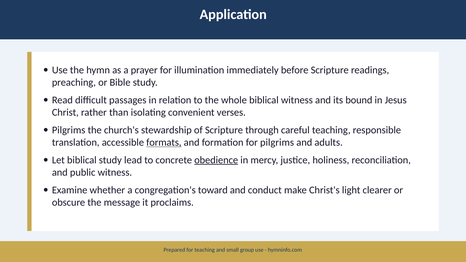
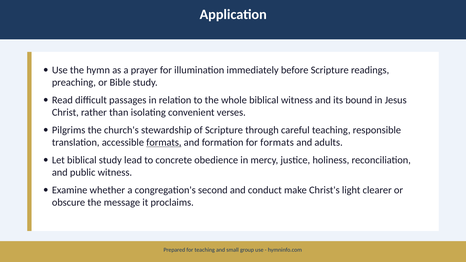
for pilgrims: pilgrims -> formats
obedience underline: present -> none
toward: toward -> second
